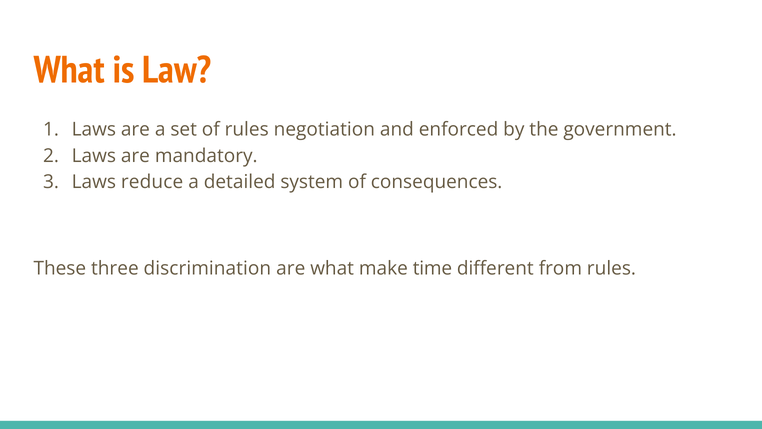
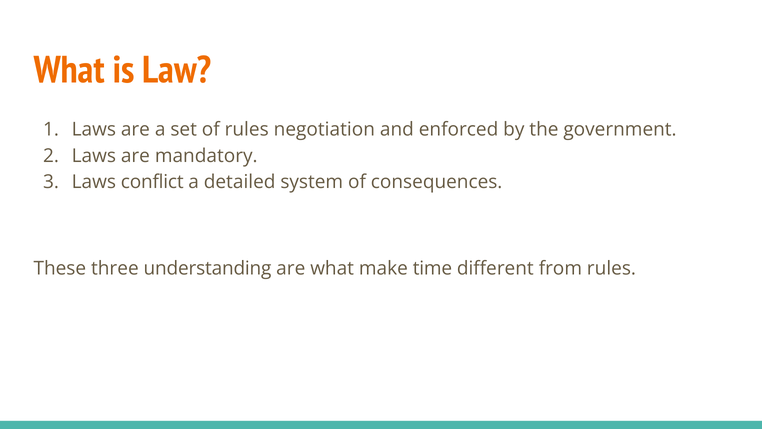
reduce: reduce -> conflict
discrimination: discrimination -> understanding
